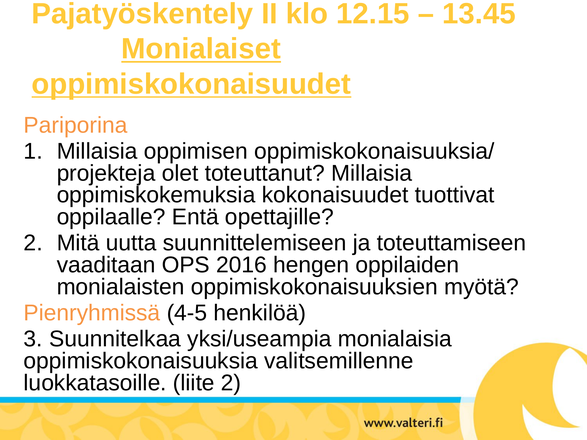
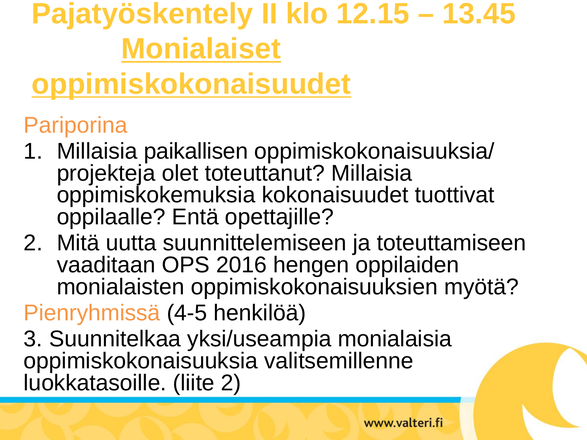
oppimisen: oppimisen -> paikallisen
